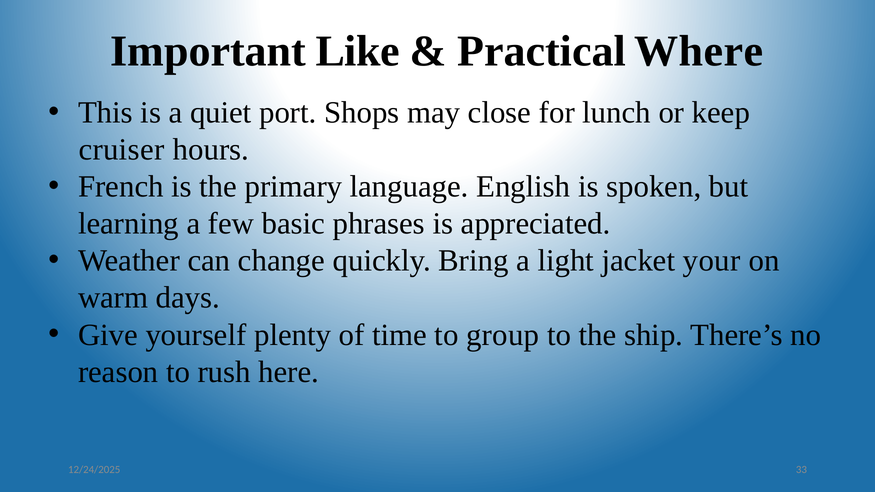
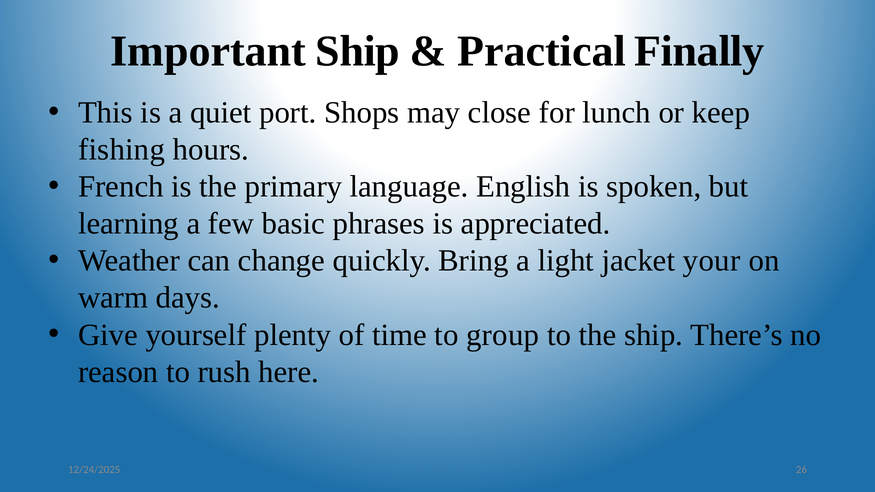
Important Like: Like -> Ship
Where: Where -> Finally
cruiser: cruiser -> fishing
33: 33 -> 26
